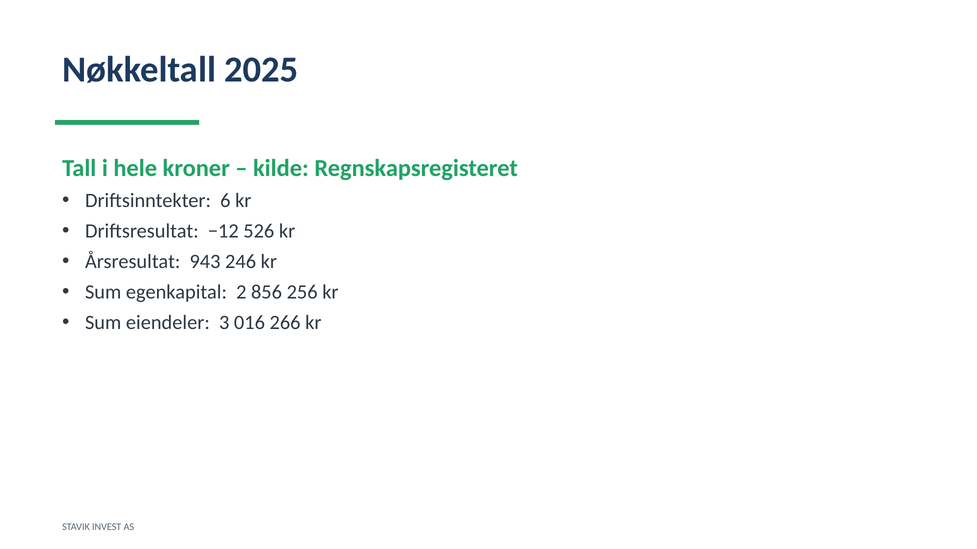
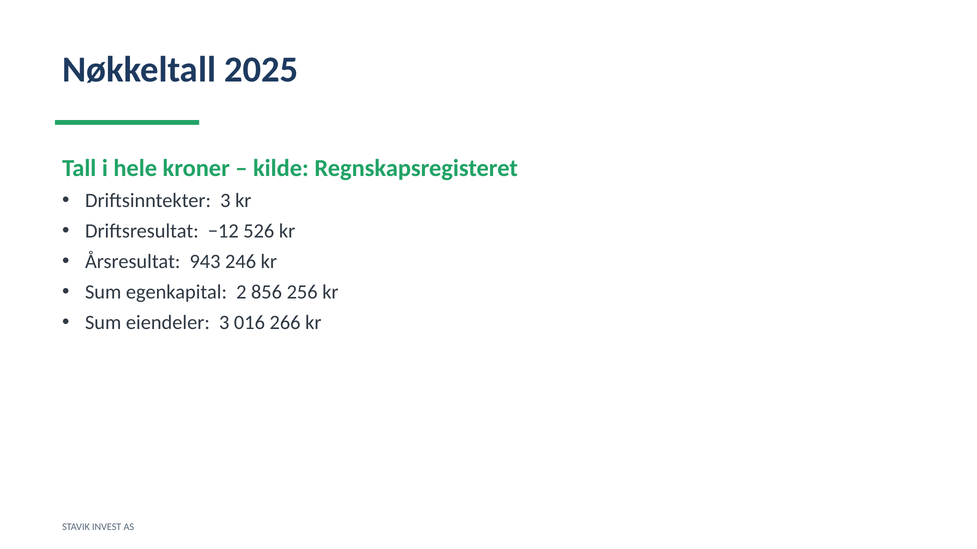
Driftsinntekter 6: 6 -> 3
